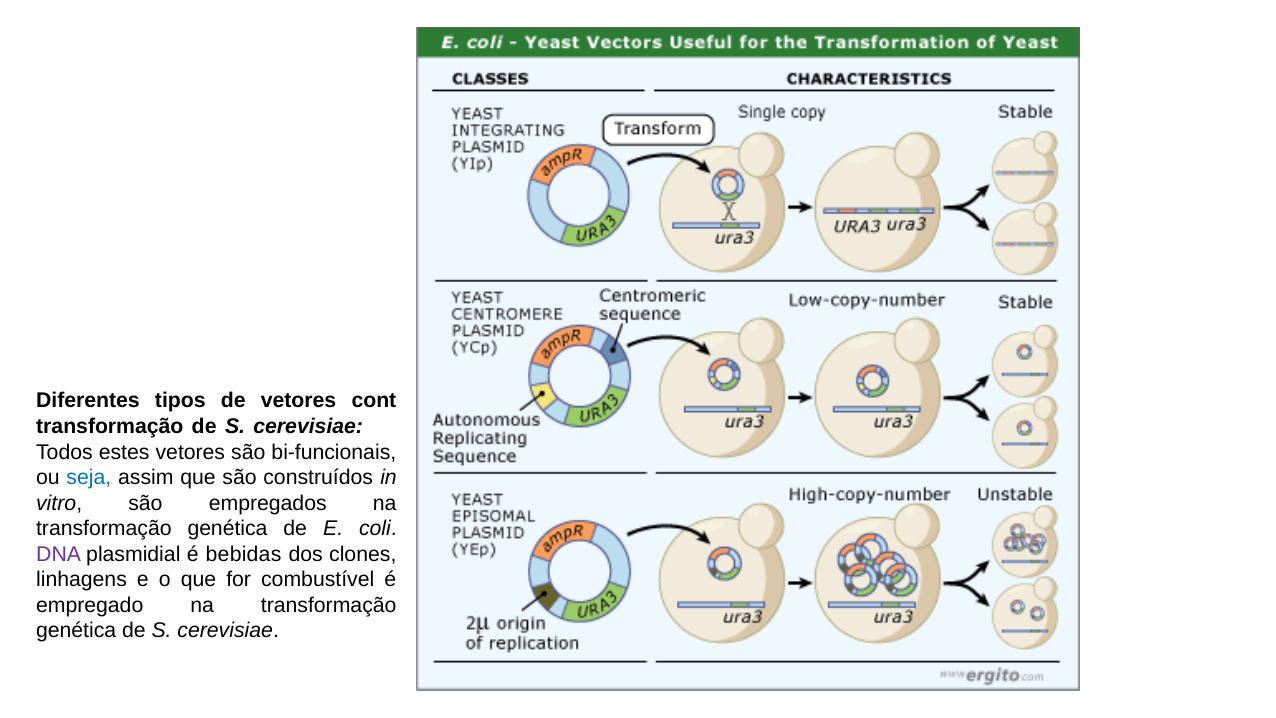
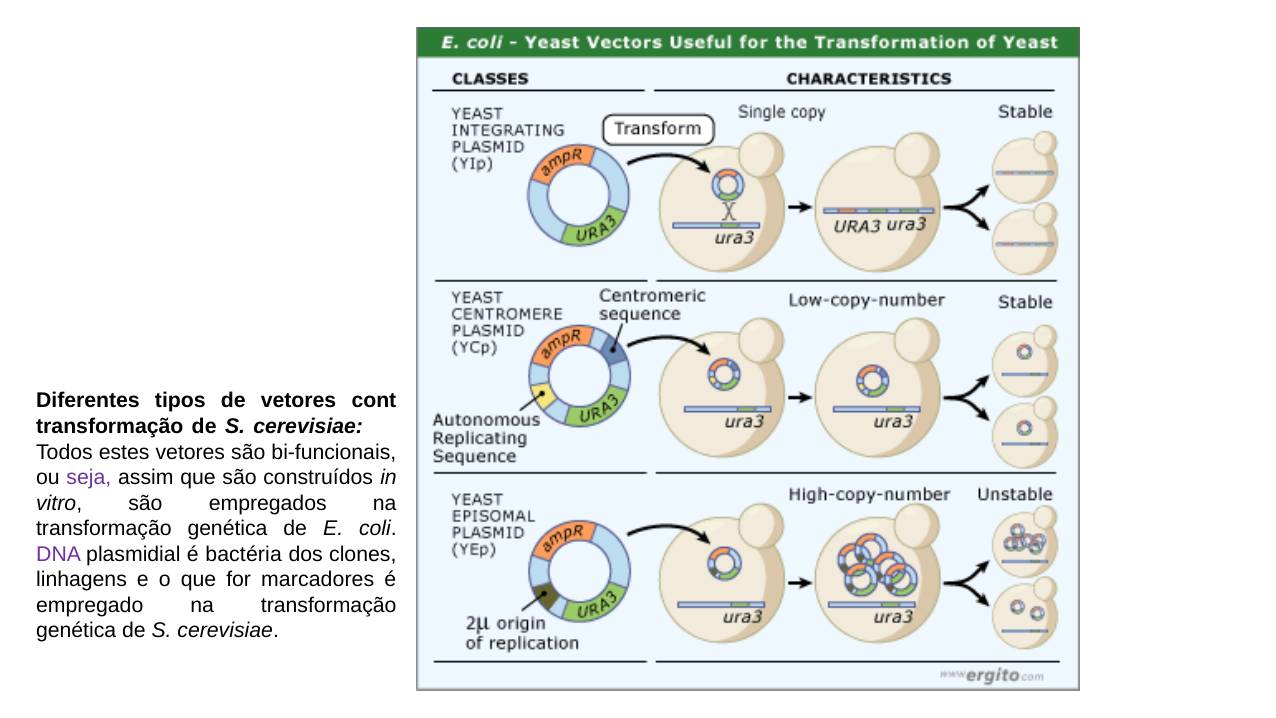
seja colour: blue -> purple
bebidas: bebidas -> bactéria
combustível: combustível -> marcadores
